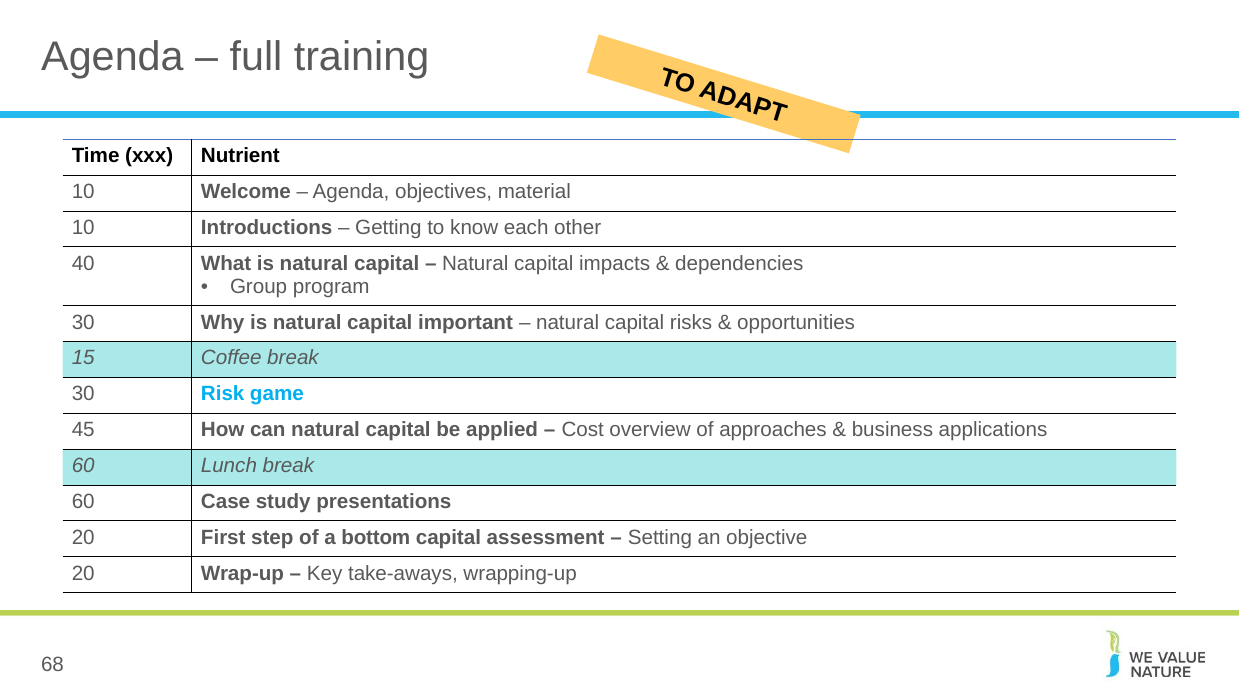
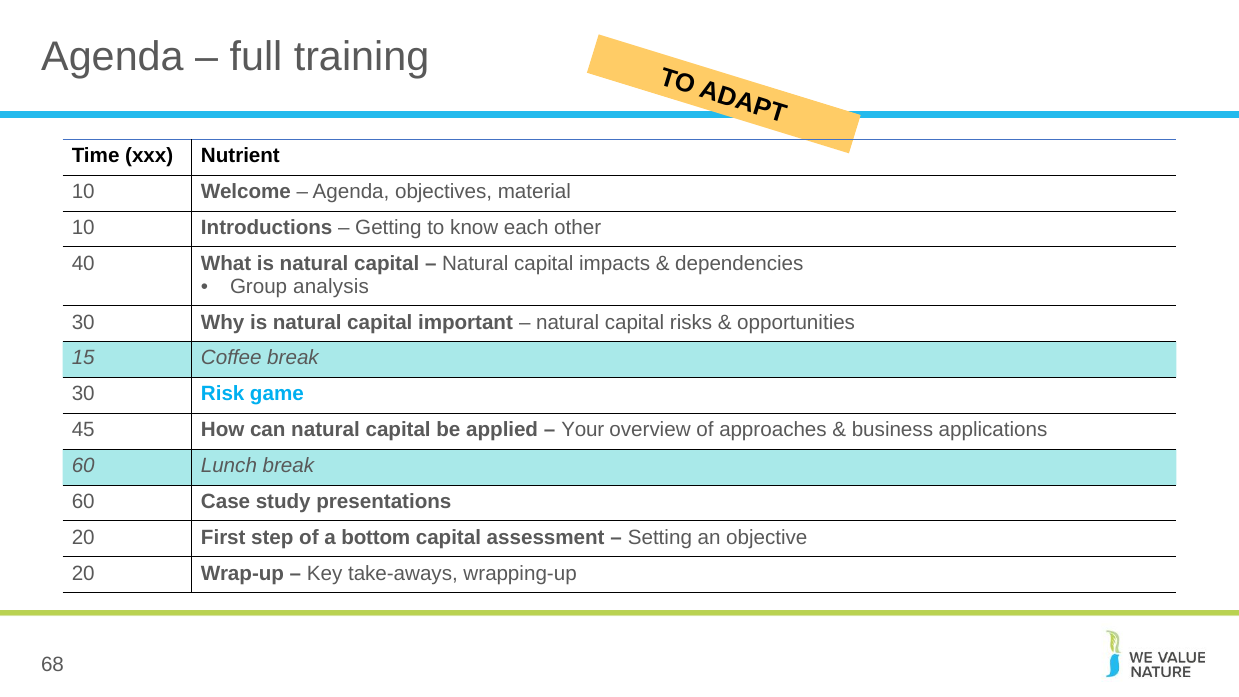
program: program -> analysis
Cost: Cost -> Your
